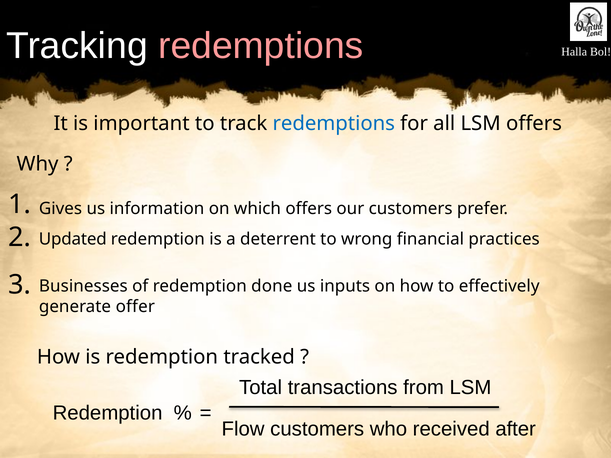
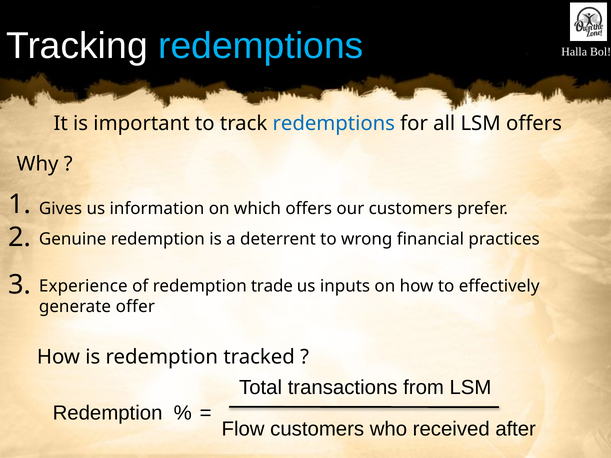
redemptions at (261, 46) colour: pink -> light blue
Updated: Updated -> Genuine
Businesses: Businesses -> Experience
done: done -> trade
